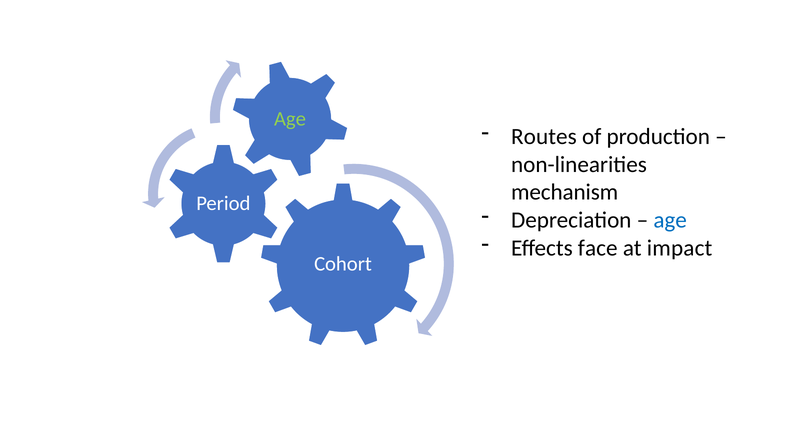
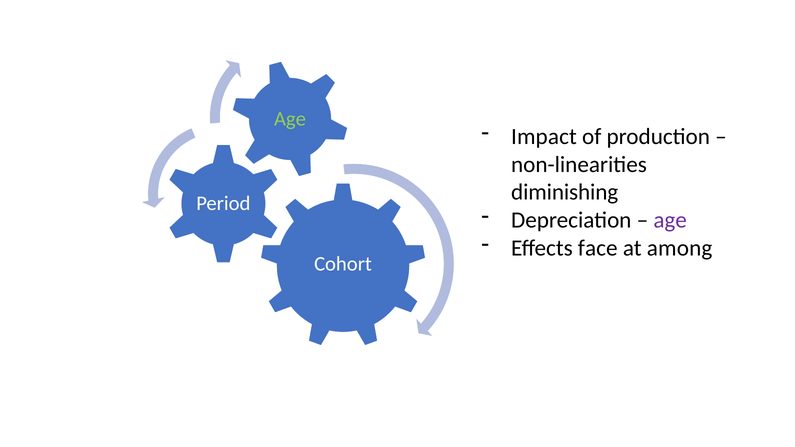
Routes: Routes -> Impact
mechanism: mechanism -> diminishing
age at (670, 220) colour: blue -> purple
impact: impact -> among
